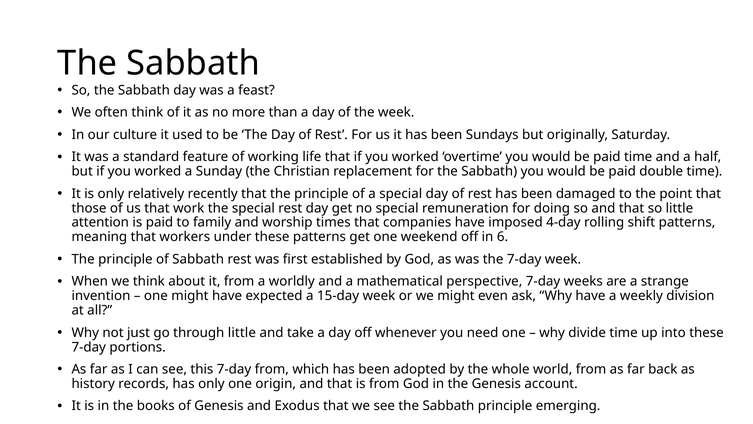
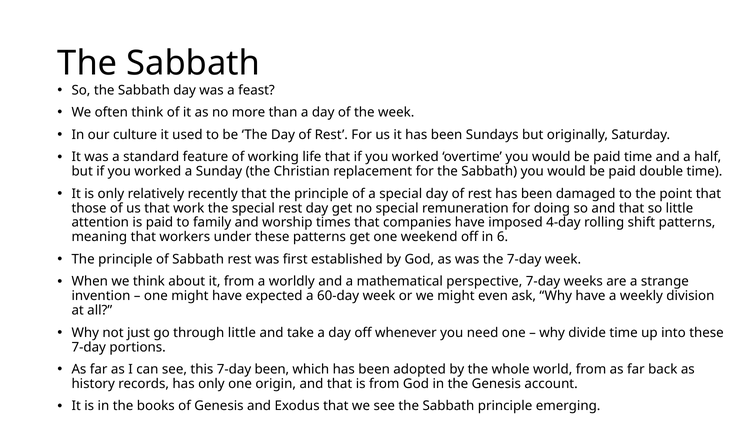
15-day: 15-day -> 60-day
7-day from: from -> been
